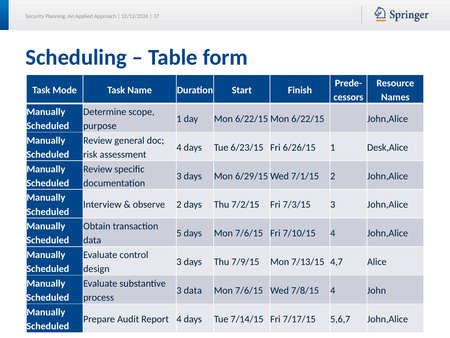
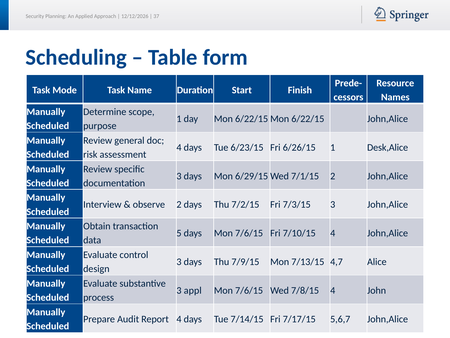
3 data: data -> appl
